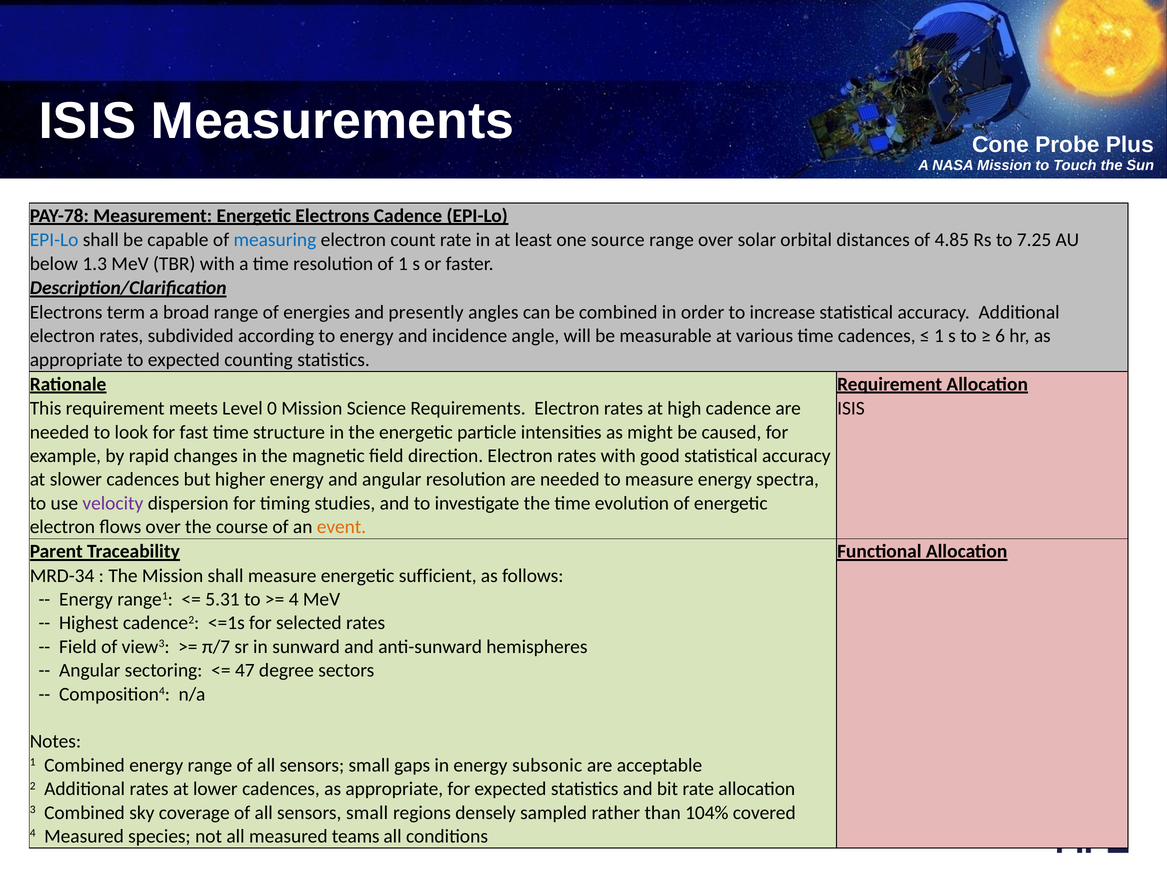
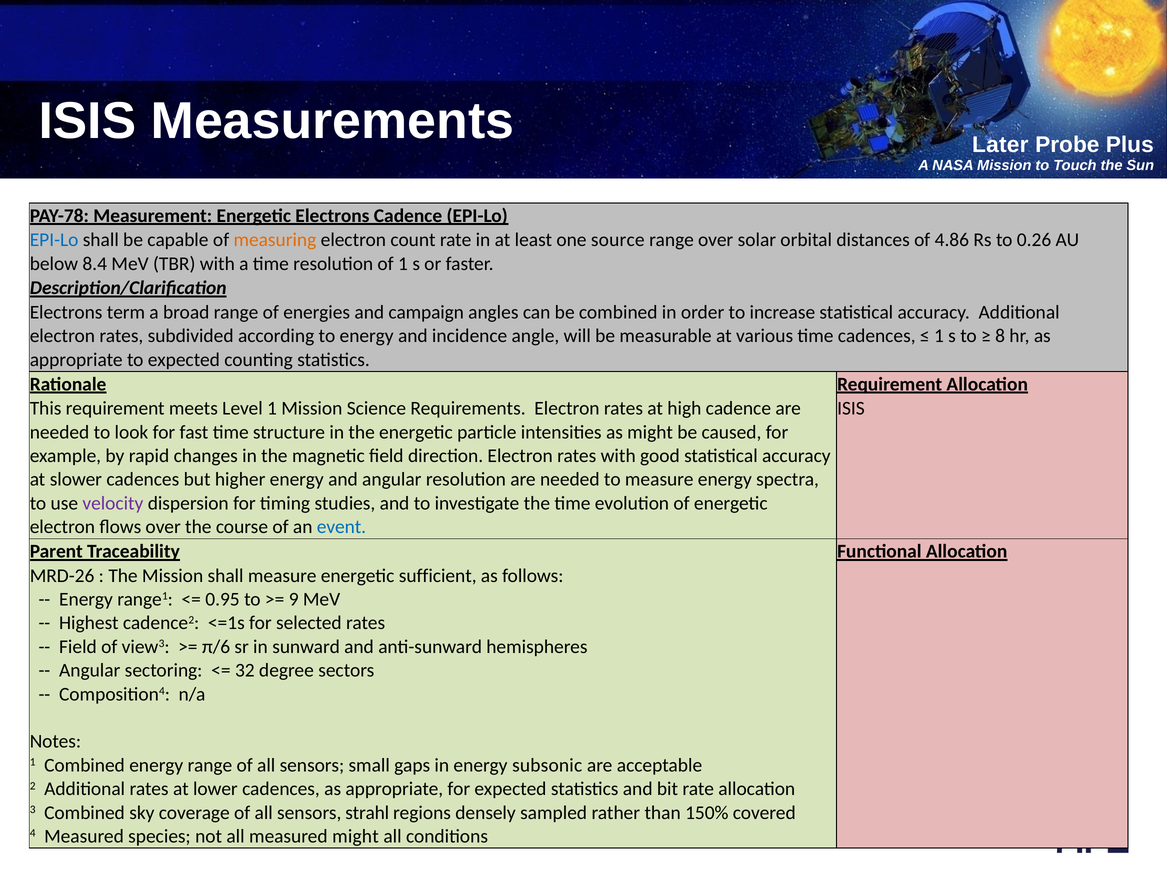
Cone: Cone -> Later
measuring colour: blue -> orange
4.85: 4.85 -> 4.86
7.25: 7.25 -> 0.26
1.3: 1.3 -> 8.4
presently: presently -> campaign
6: 6 -> 8
Level 0: 0 -> 1
event colour: orange -> blue
MRD-34: MRD-34 -> MRD-26
5.31: 5.31 -> 0.95
4 at (294, 600): 4 -> 9
π/7: π/7 -> π/6
47: 47 -> 32
small at (367, 813): small -> strahl
104%: 104% -> 150%
measured teams: teams -> might
